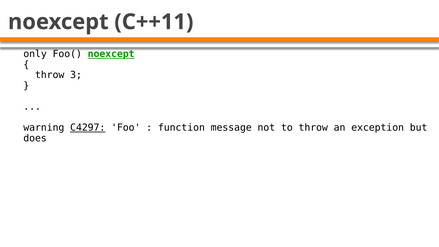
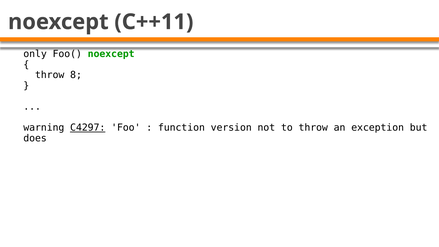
noexcept at (111, 54) underline: present -> none
3: 3 -> 8
message: message -> version
